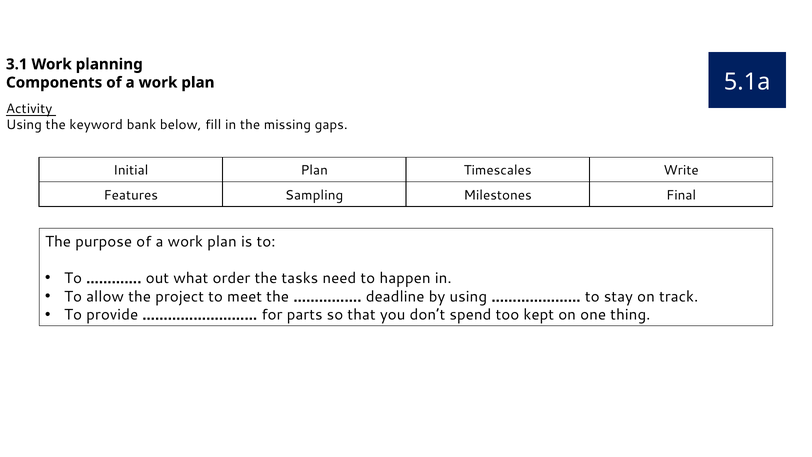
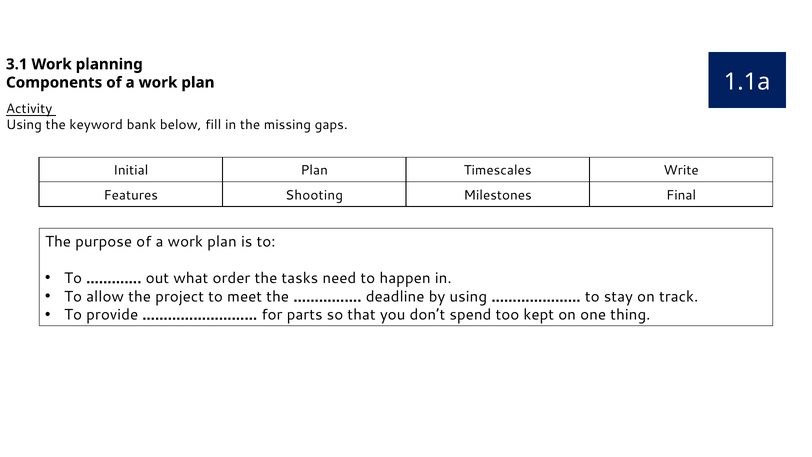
5.1a: 5.1a -> 1.1a
Sampling: Sampling -> Shooting
